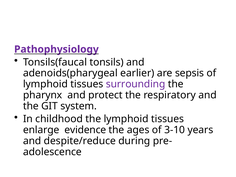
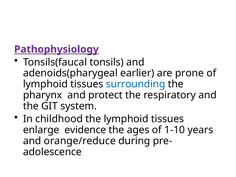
sepsis: sepsis -> prone
surrounding colour: purple -> blue
3-10: 3-10 -> 1-10
despite/reduce: despite/reduce -> orange/reduce
